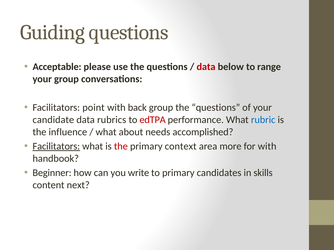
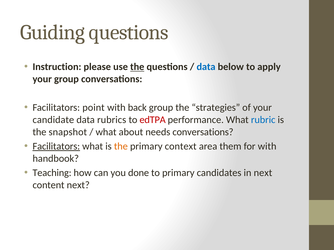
Acceptable: Acceptable -> Instruction
the at (137, 67) underline: none -> present
data at (206, 67) colour: red -> blue
range: range -> apply
group the questions: questions -> strategies
influence: influence -> snapshot
needs accomplished: accomplished -> conversations
the at (121, 147) colour: red -> orange
more: more -> them
Beginner: Beginner -> Teaching
write: write -> done
in skills: skills -> next
